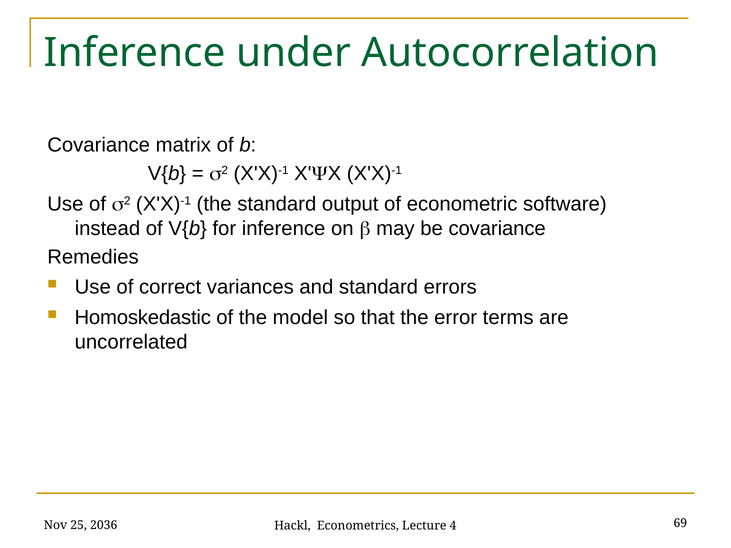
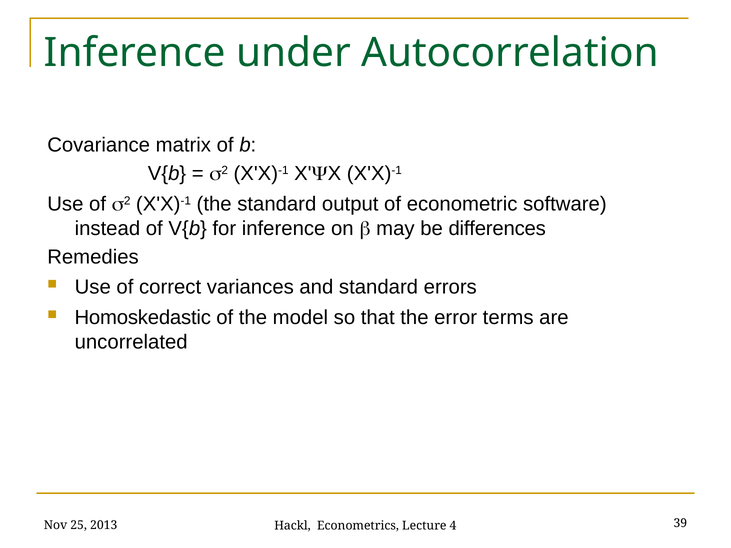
be covariance: covariance -> differences
2036: 2036 -> 2013
69: 69 -> 39
